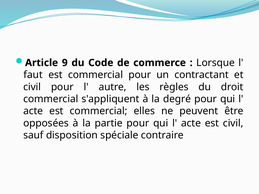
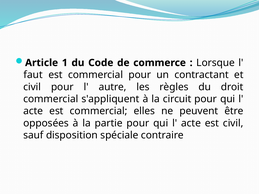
9: 9 -> 1
degré: degré -> circuit
